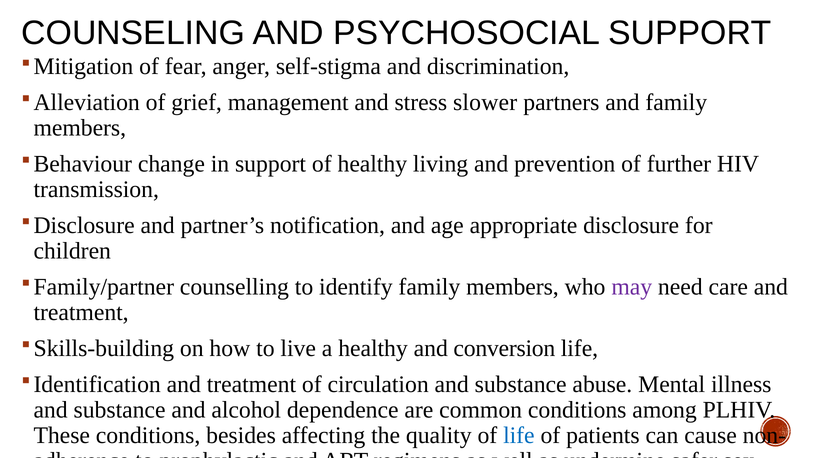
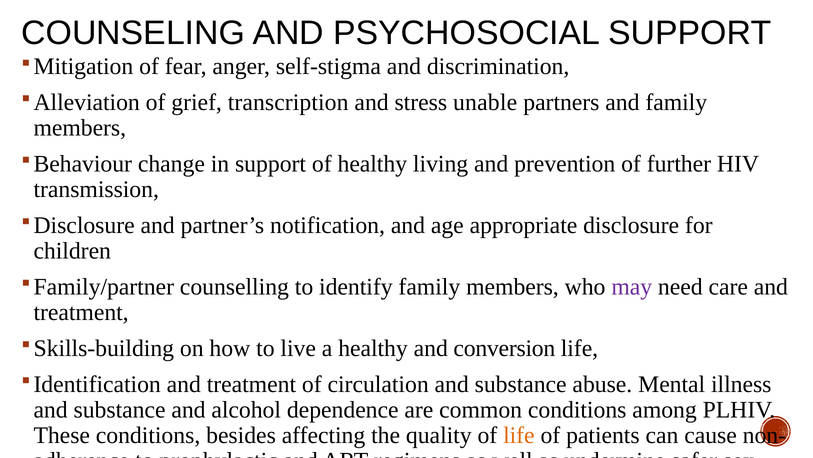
management: management -> transcription
slower: slower -> unable
life at (519, 435) colour: blue -> orange
